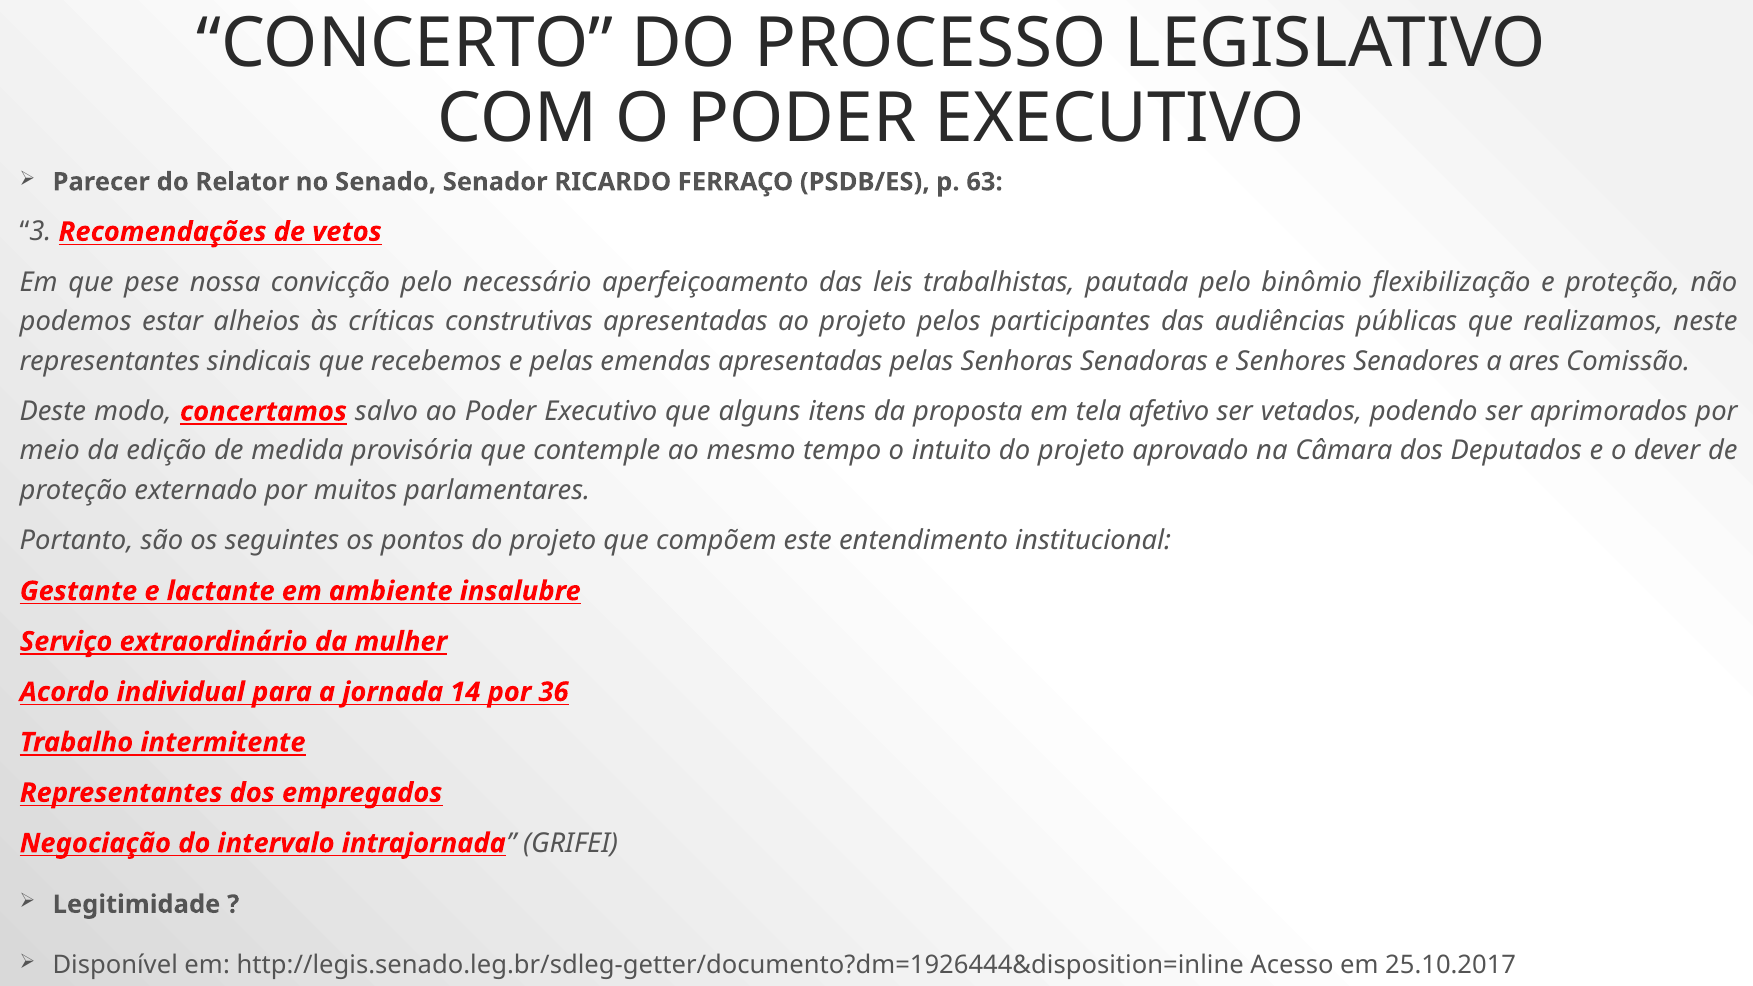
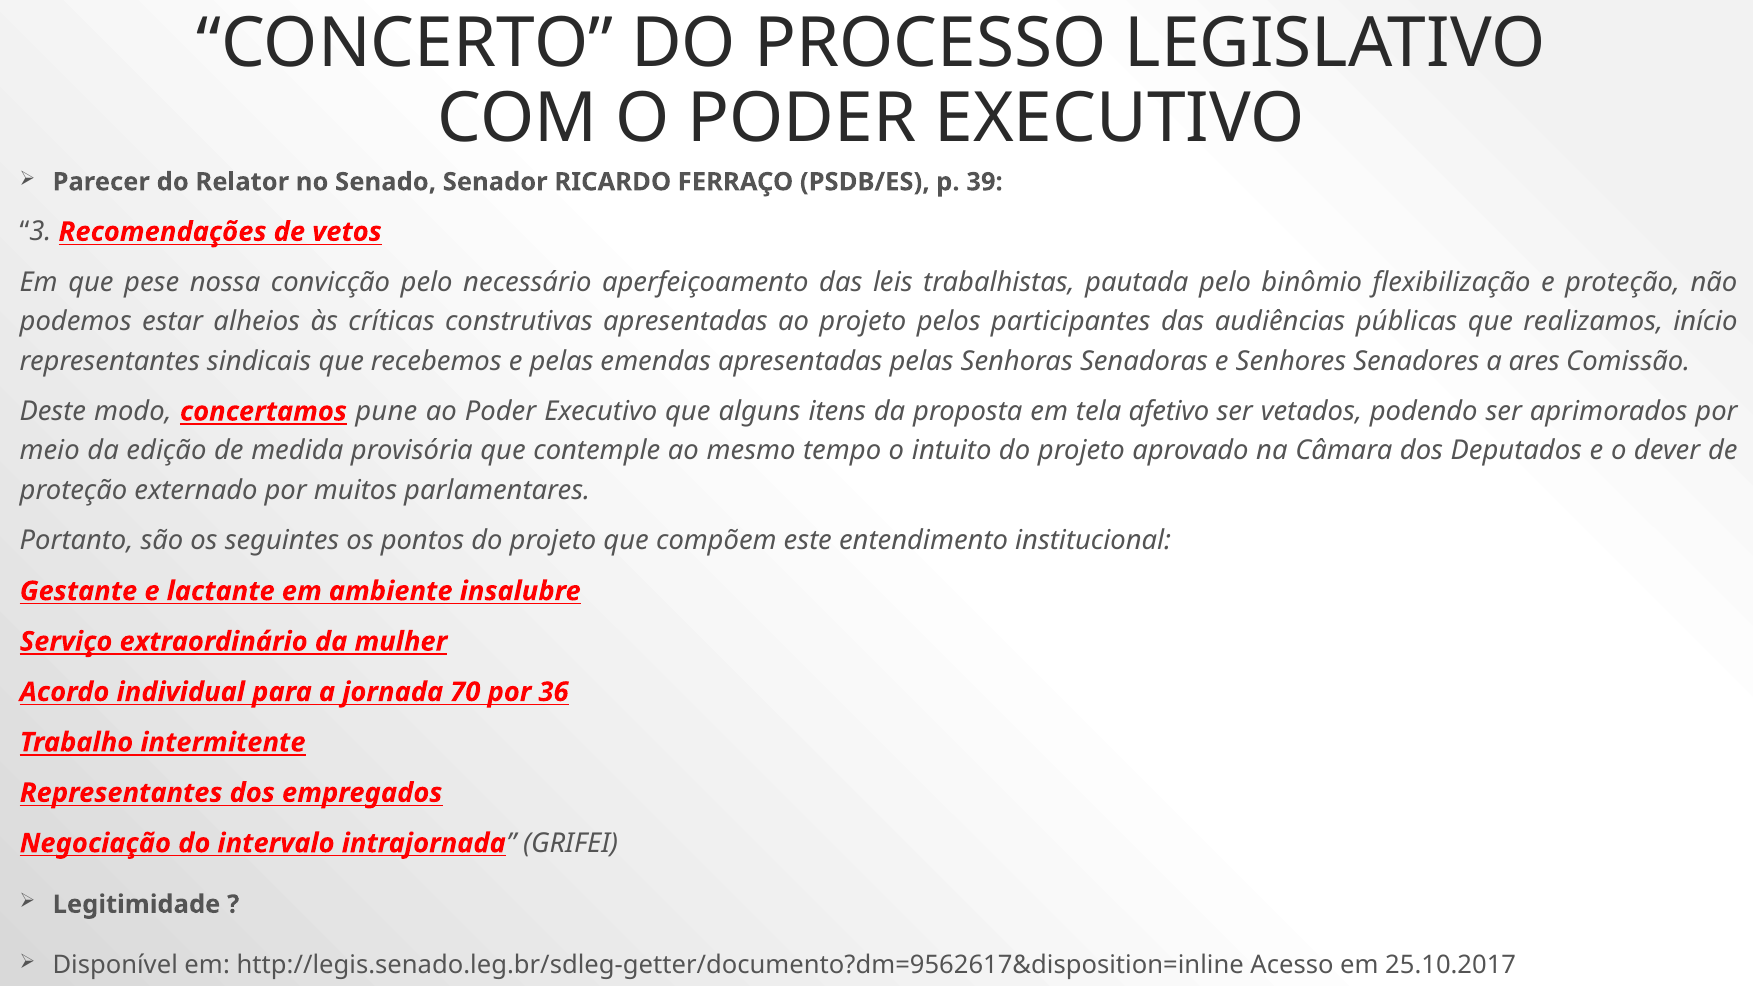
63: 63 -> 39
neste: neste -> início
salvo: salvo -> pune
14: 14 -> 70
http://legis.senado.leg.br/sdleg-getter/documento?dm=1926444&disposition=inline: http://legis.senado.leg.br/sdleg-getter/documento?dm=1926444&disposition=inline -> http://legis.senado.leg.br/sdleg-getter/documento?dm=9562617&disposition=inline
